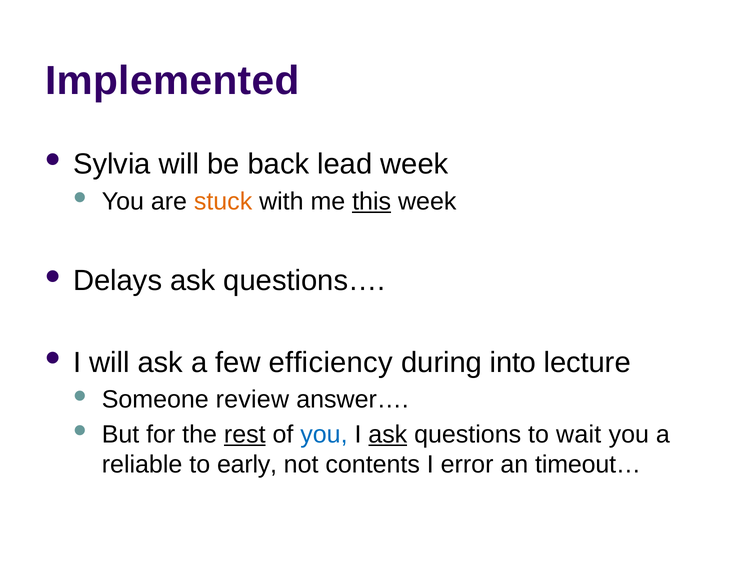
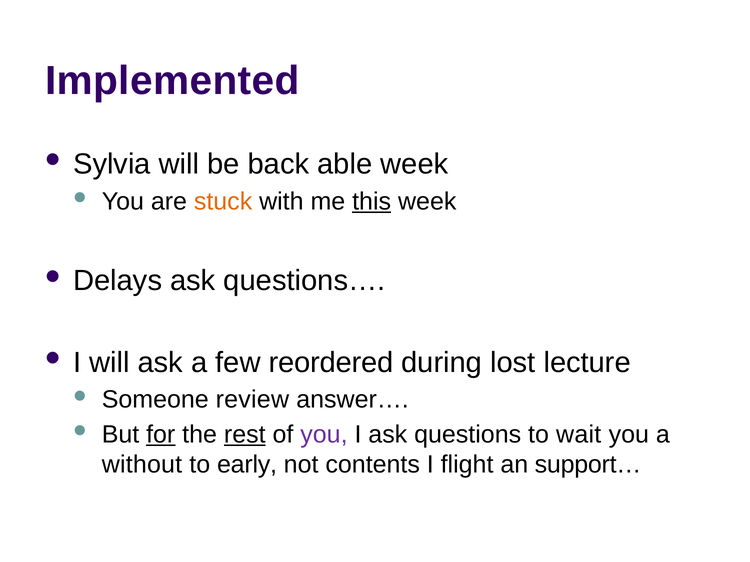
lead: lead -> able
efficiency: efficiency -> reordered
into: into -> lost
for underline: none -> present
you at (324, 435) colour: blue -> purple
ask at (388, 435) underline: present -> none
reliable: reliable -> without
error: error -> flight
timeout…: timeout… -> support…
